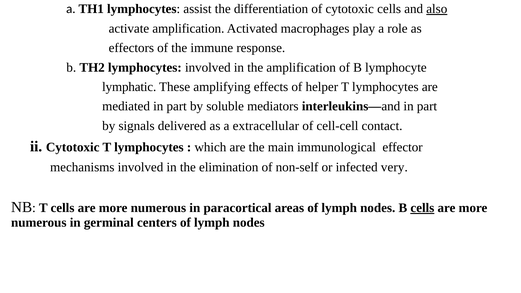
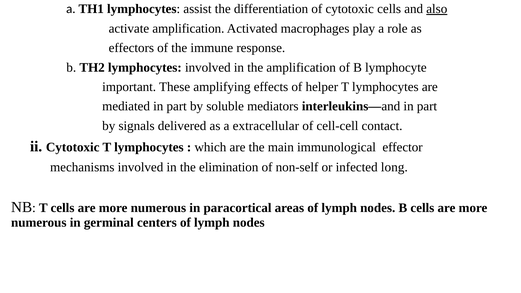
lymphatic: lymphatic -> important
very: very -> long
cells at (422, 208) underline: present -> none
